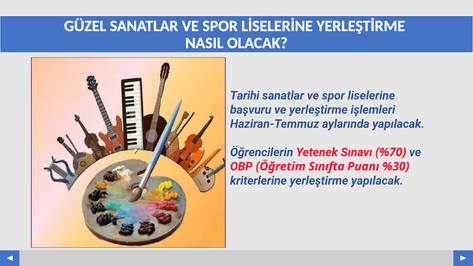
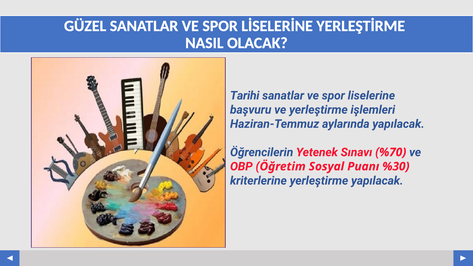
Sınıfta: Sınıfta -> Sosyal
